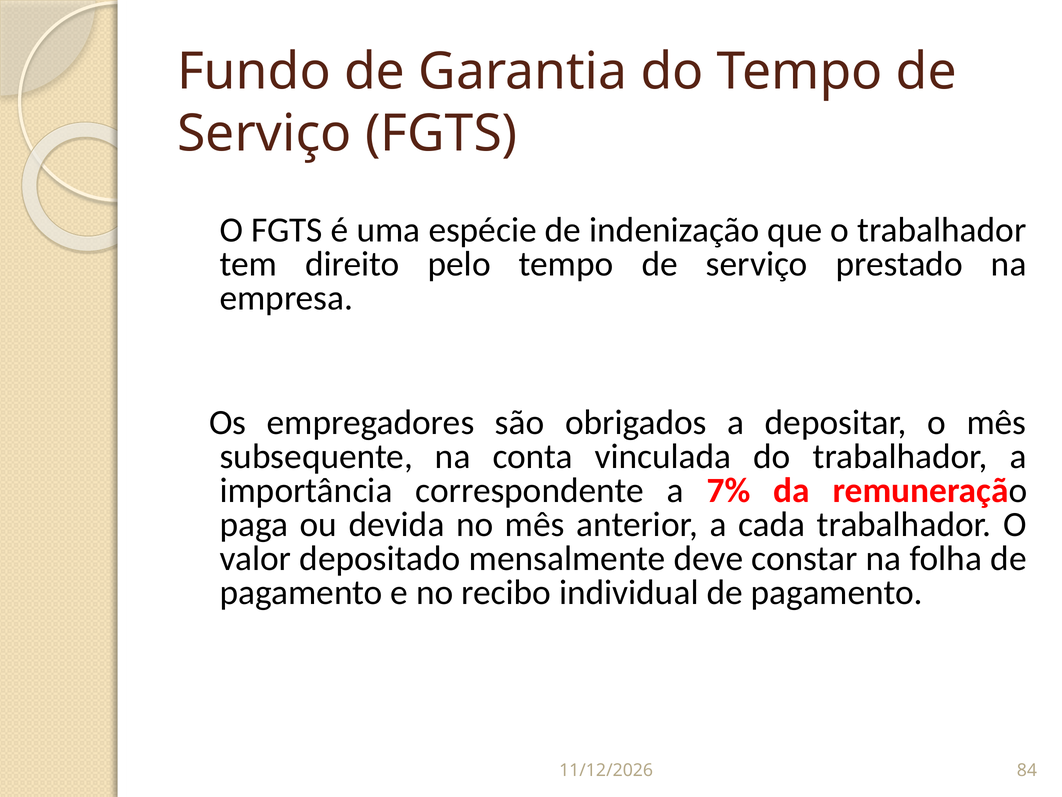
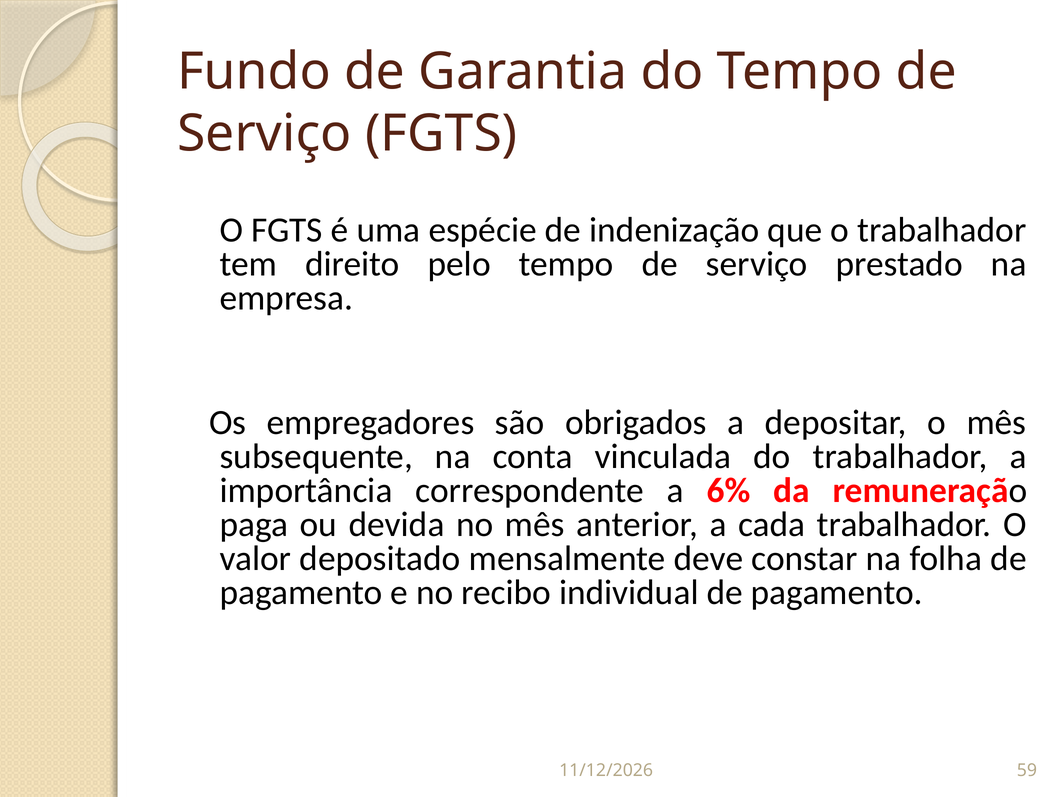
7%: 7% -> 6%
84: 84 -> 59
